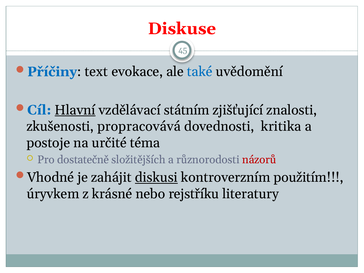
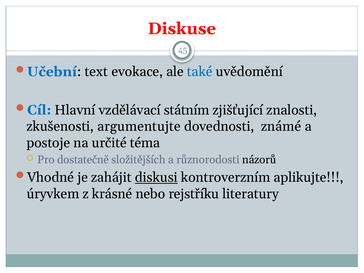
Příčiny: Příčiny -> Učební
Hlavní underline: present -> none
propracovává: propracovává -> argumentujte
kritika: kritika -> známé
názorů colour: red -> black
použitím: použitím -> aplikujte
